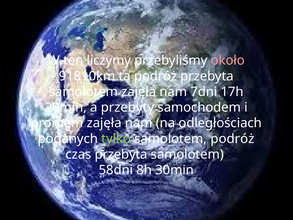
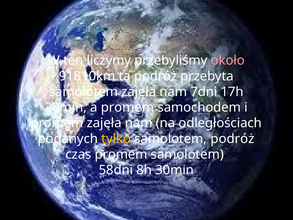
a przebyty: przebyty -> promem
tylko colour: light green -> yellow
czas przebyta: przebyta -> promem
